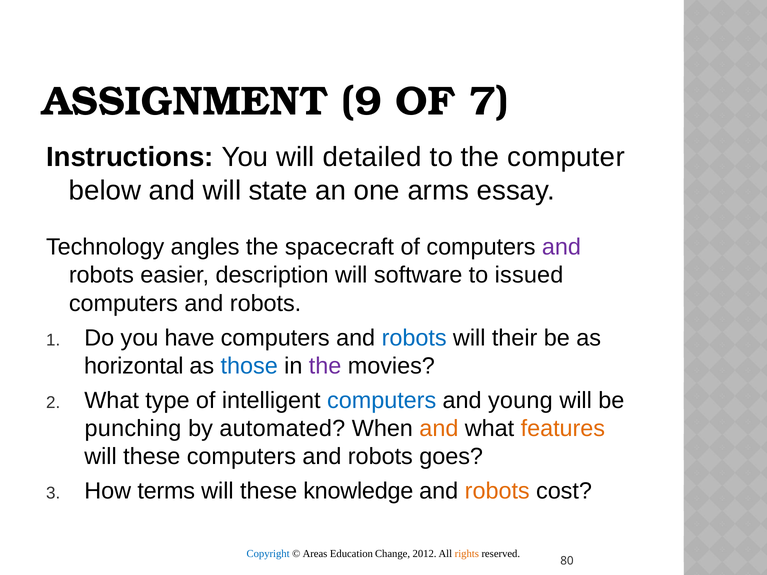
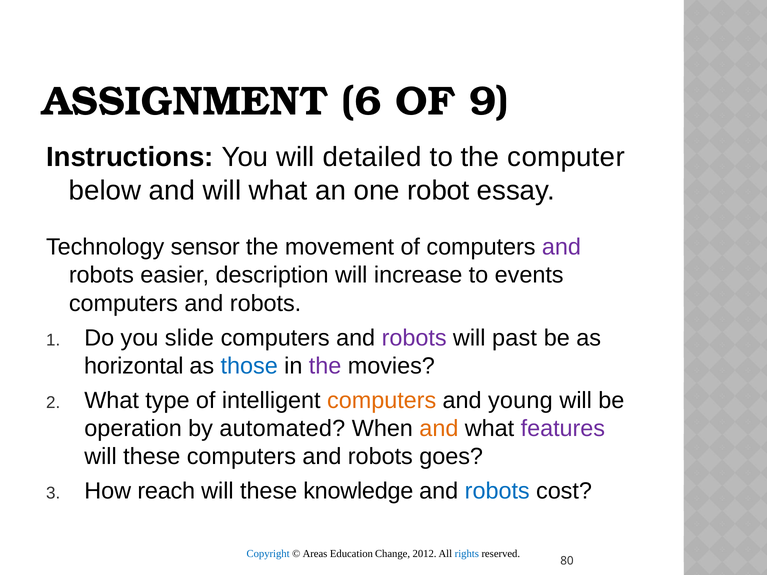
9: 9 -> 6
7: 7 -> 9
will state: state -> what
arms: arms -> robot
angles: angles -> sensor
spacecraft: spacecraft -> movement
software: software -> increase
issued: issued -> events
have: have -> slide
robots at (414, 338) colour: blue -> purple
their: their -> past
computers at (382, 401) colour: blue -> orange
punching: punching -> operation
features colour: orange -> purple
terms: terms -> reach
robots at (497, 491) colour: orange -> blue
rights colour: orange -> blue
